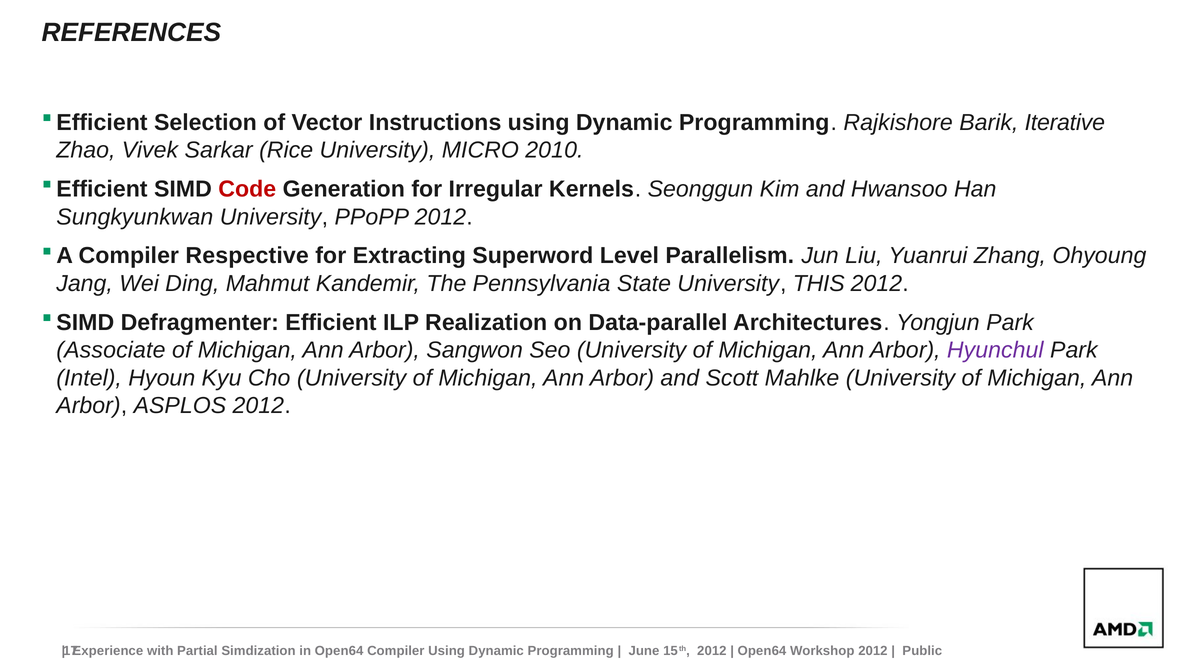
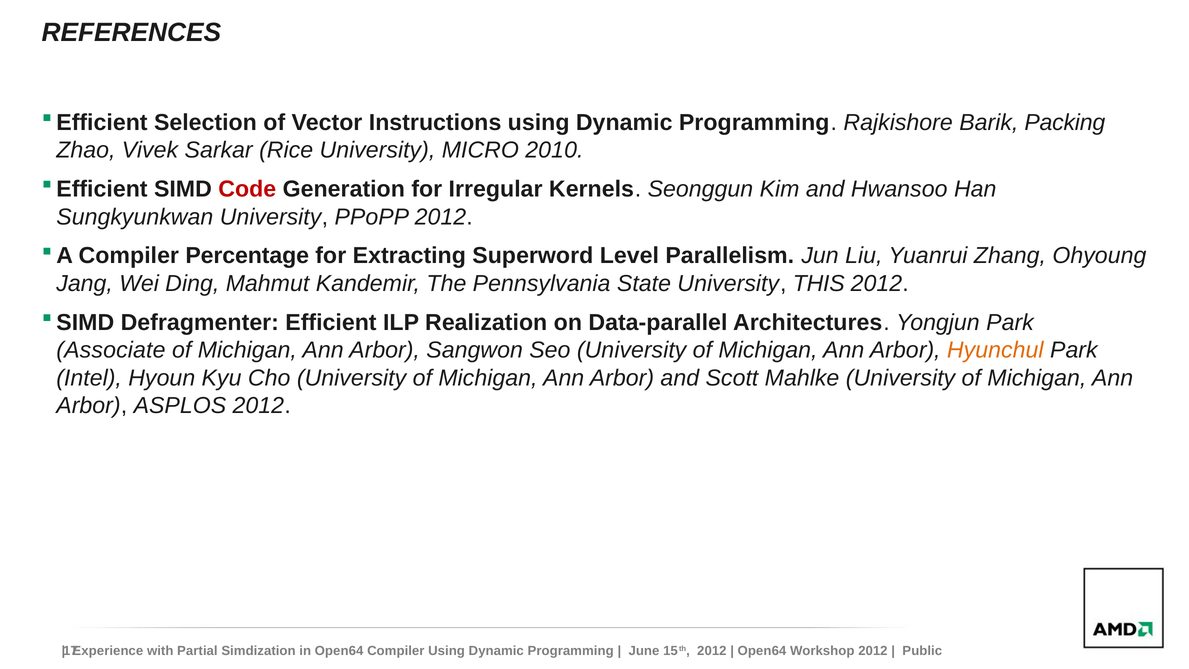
Iterative: Iterative -> Packing
Respective: Respective -> Percentage
Hyunchul colour: purple -> orange
